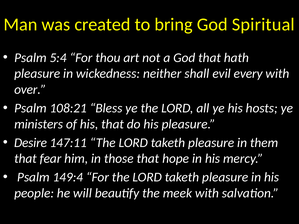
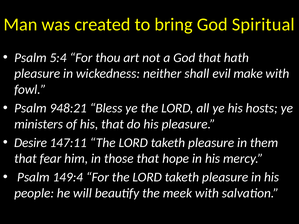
every: every -> make
over: over -> fowl
108:21: 108:21 -> 948:21
